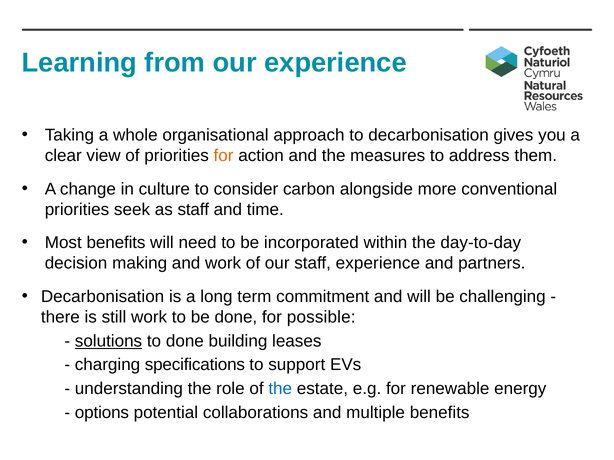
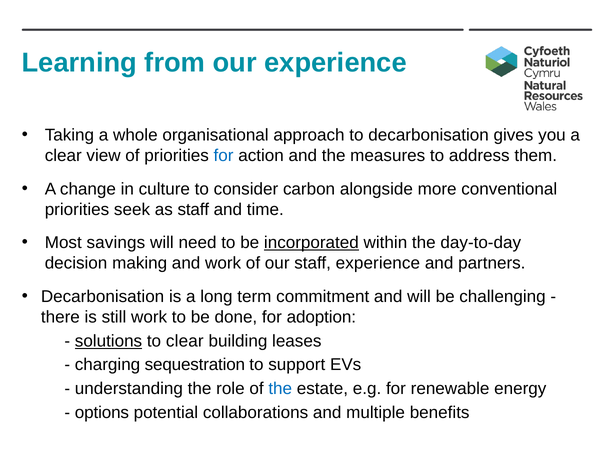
for at (224, 156) colour: orange -> blue
Most benefits: benefits -> savings
incorporated underline: none -> present
possible: possible -> adoption
to done: done -> clear
specifications: specifications -> sequestration
